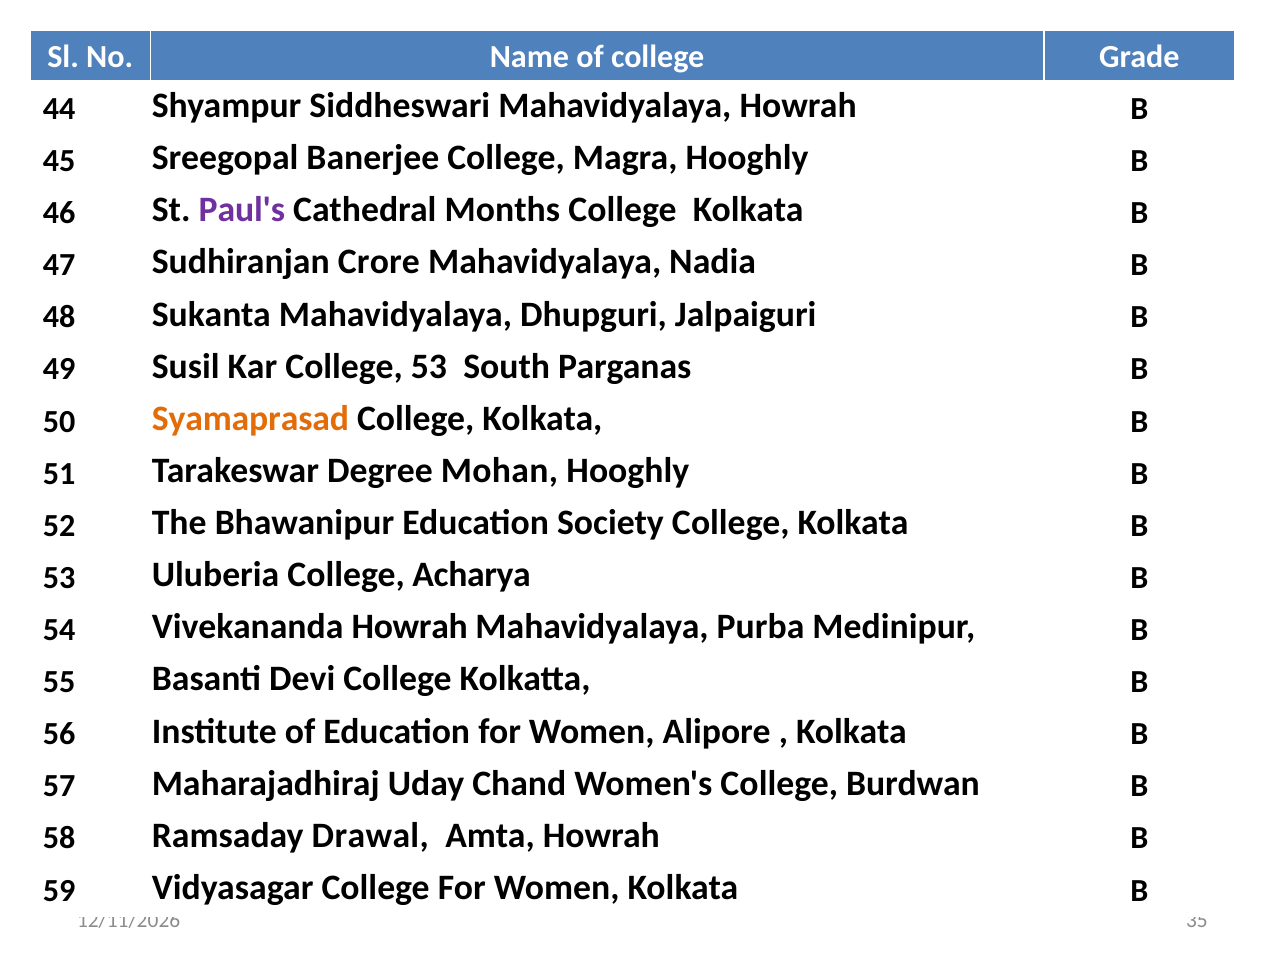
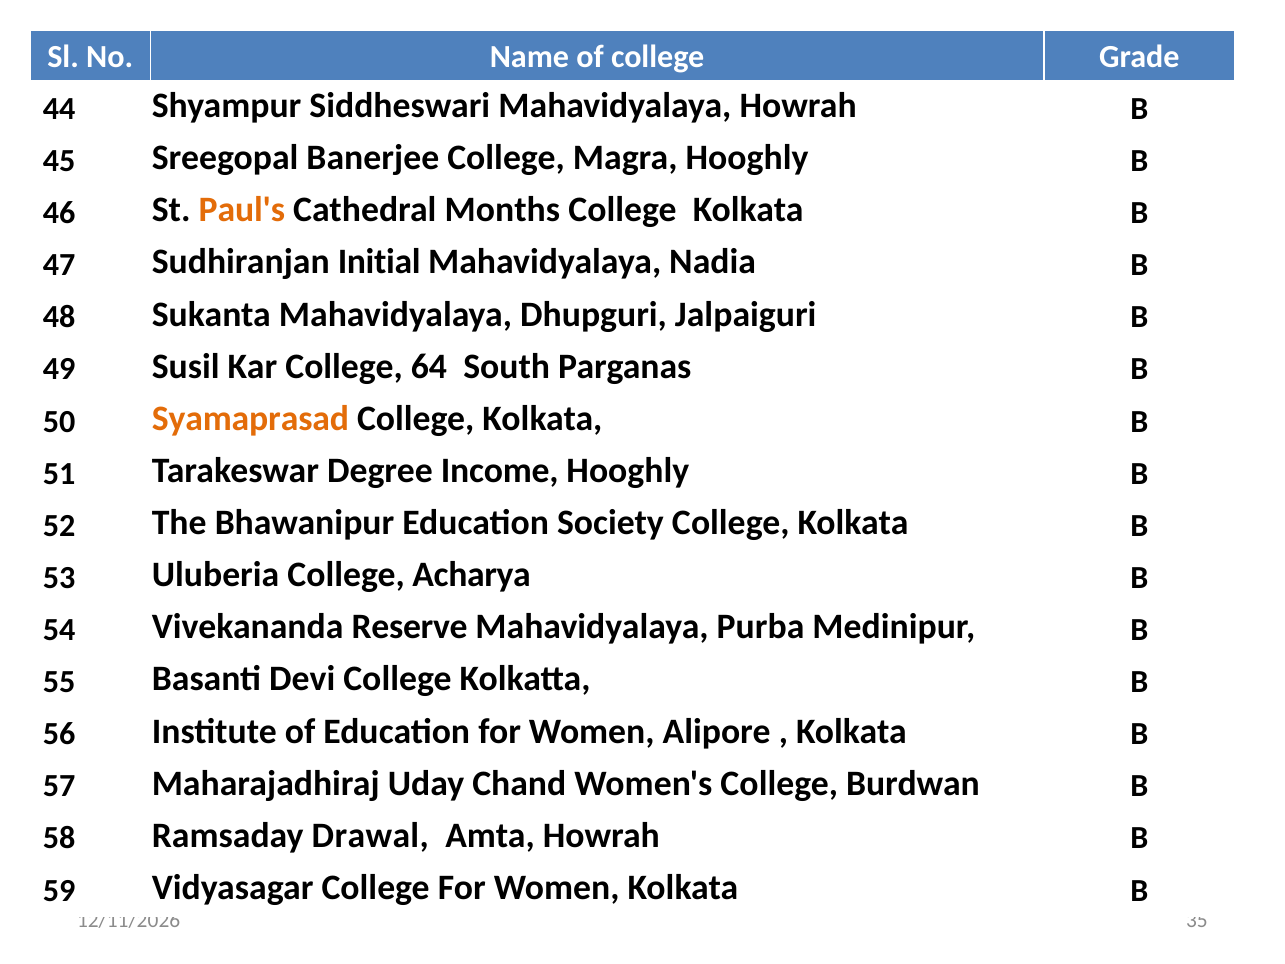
Paul's colour: purple -> orange
Crore: Crore -> Initial
College 53: 53 -> 64
Mohan: Mohan -> Income
Vivekananda Howrah: Howrah -> Reserve
